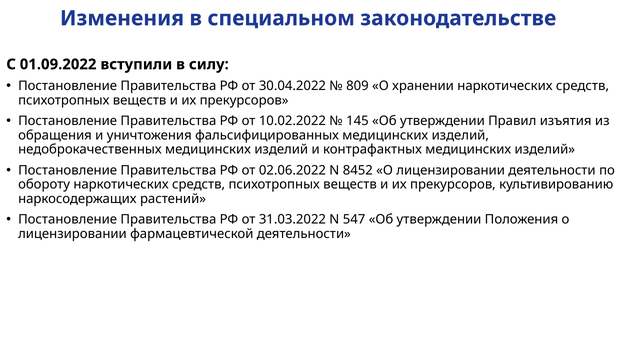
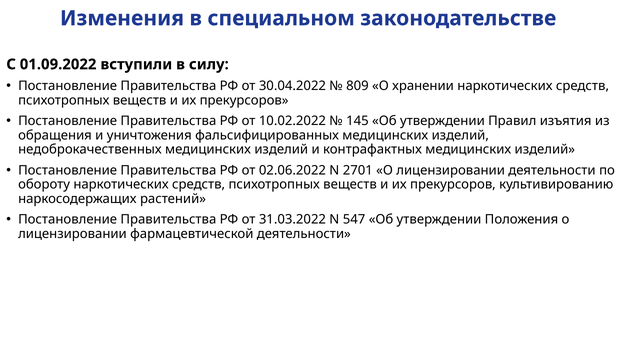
8452: 8452 -> 2701
